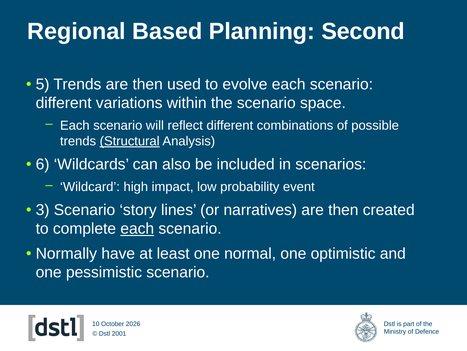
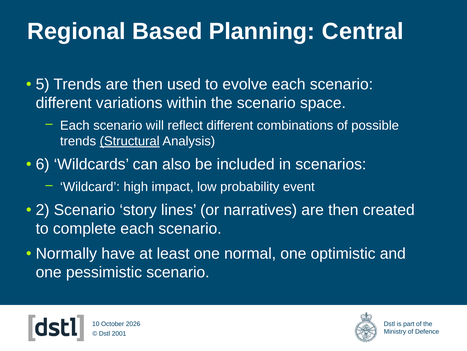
Second: Second -> Central
3: 3 -> 2
each at (137, 228) underline: present -> none
